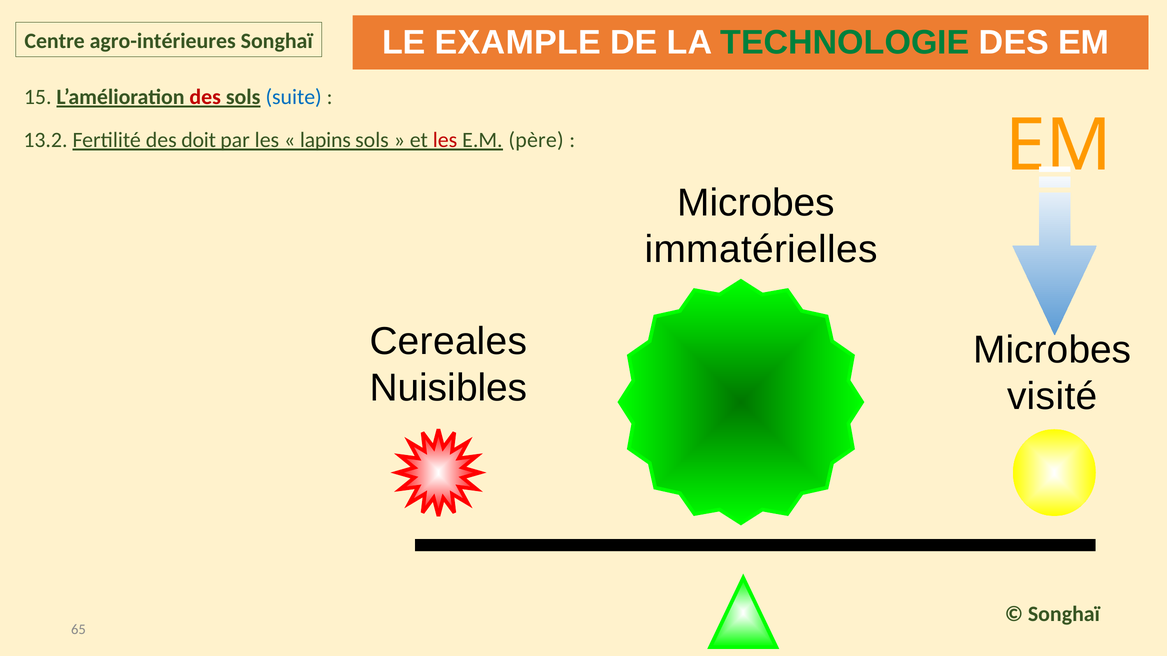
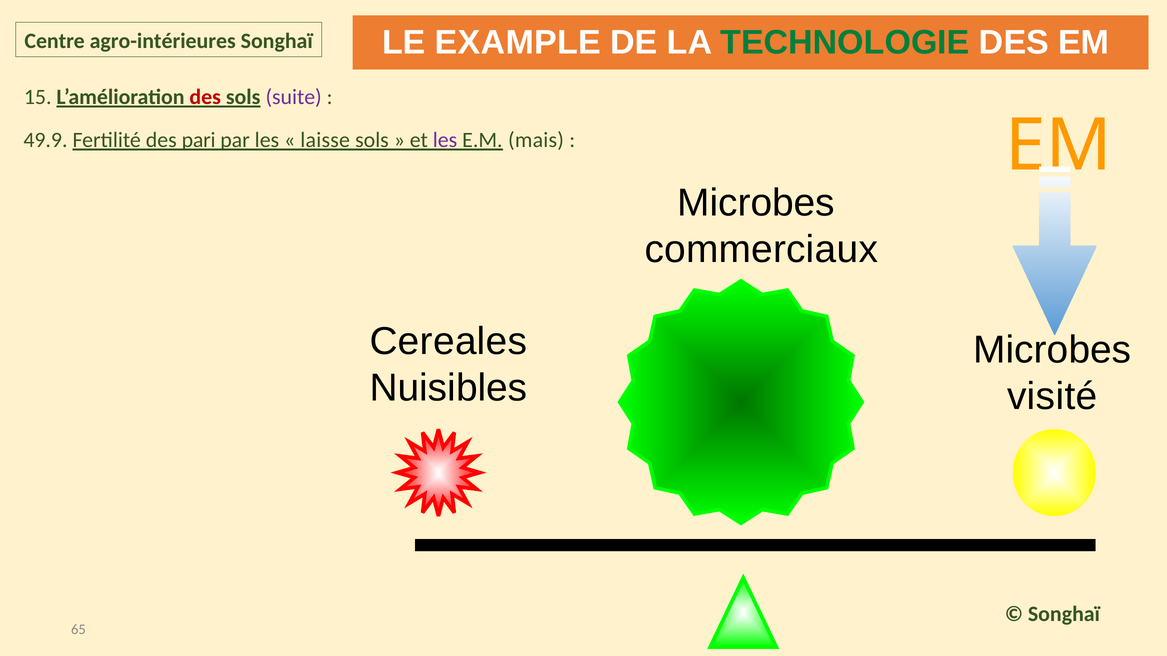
suite colour: blue -> purple
13.2: 13.2 -> 49.9
doit: doit -> pari
lapins: lapins -> laisse
les at (445, 140) colour: red -> purple
père: père -> mais
immatérielles: immatérielles -> commerciaux
